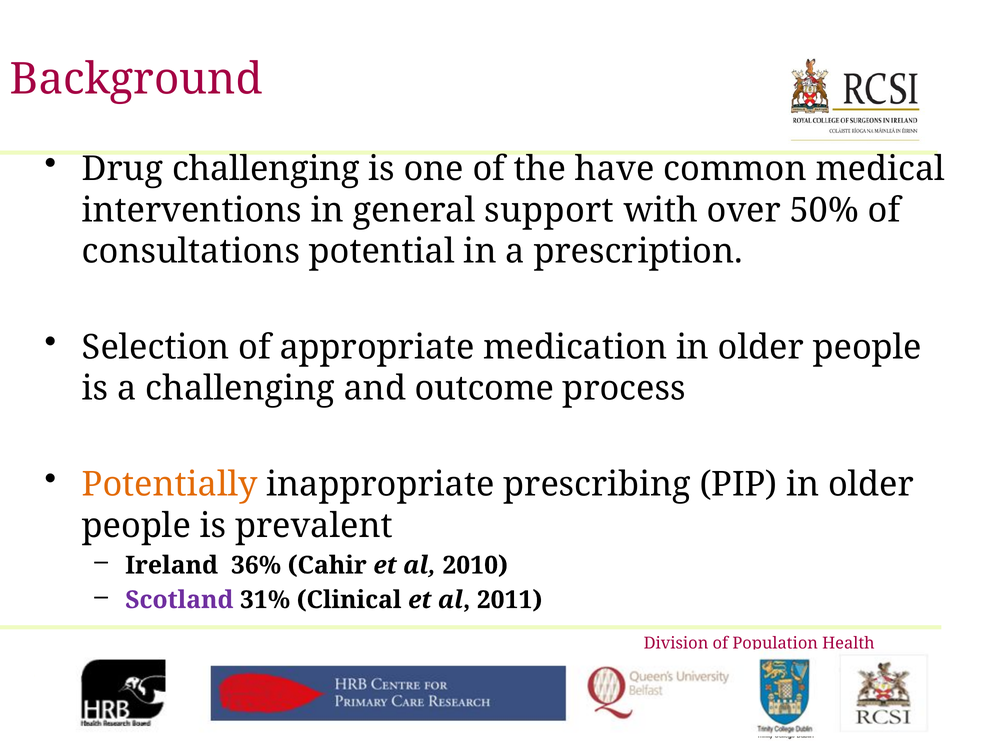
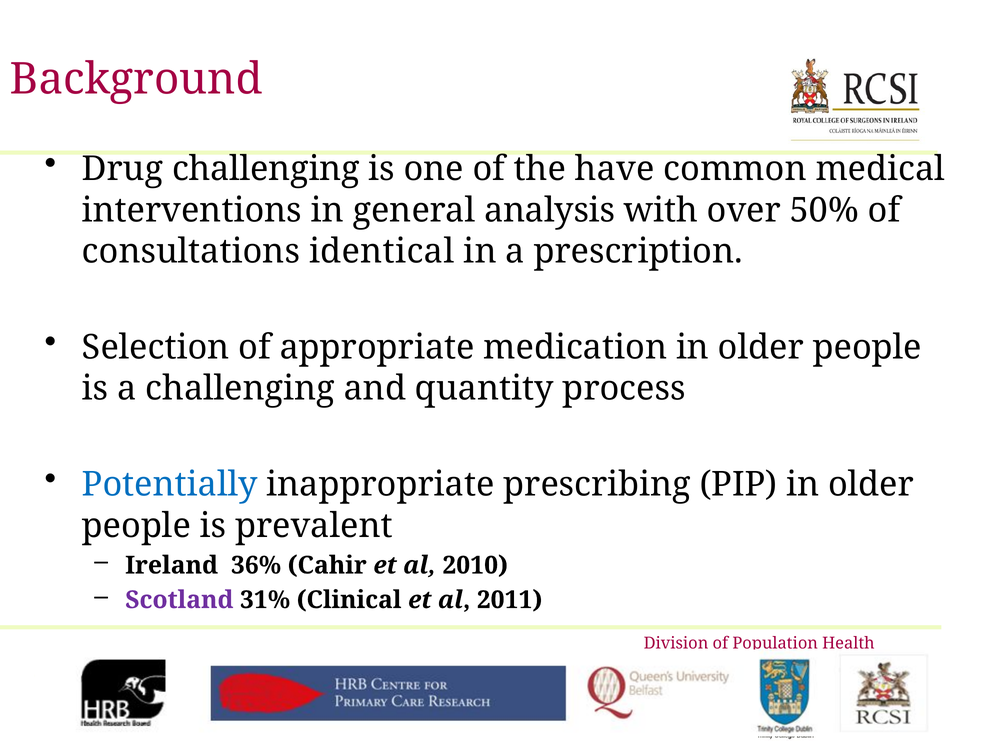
support: support -> analysis
potential: potential -> identical
outcome: outcome -> quantity
Potentially colour: orange -> blue
